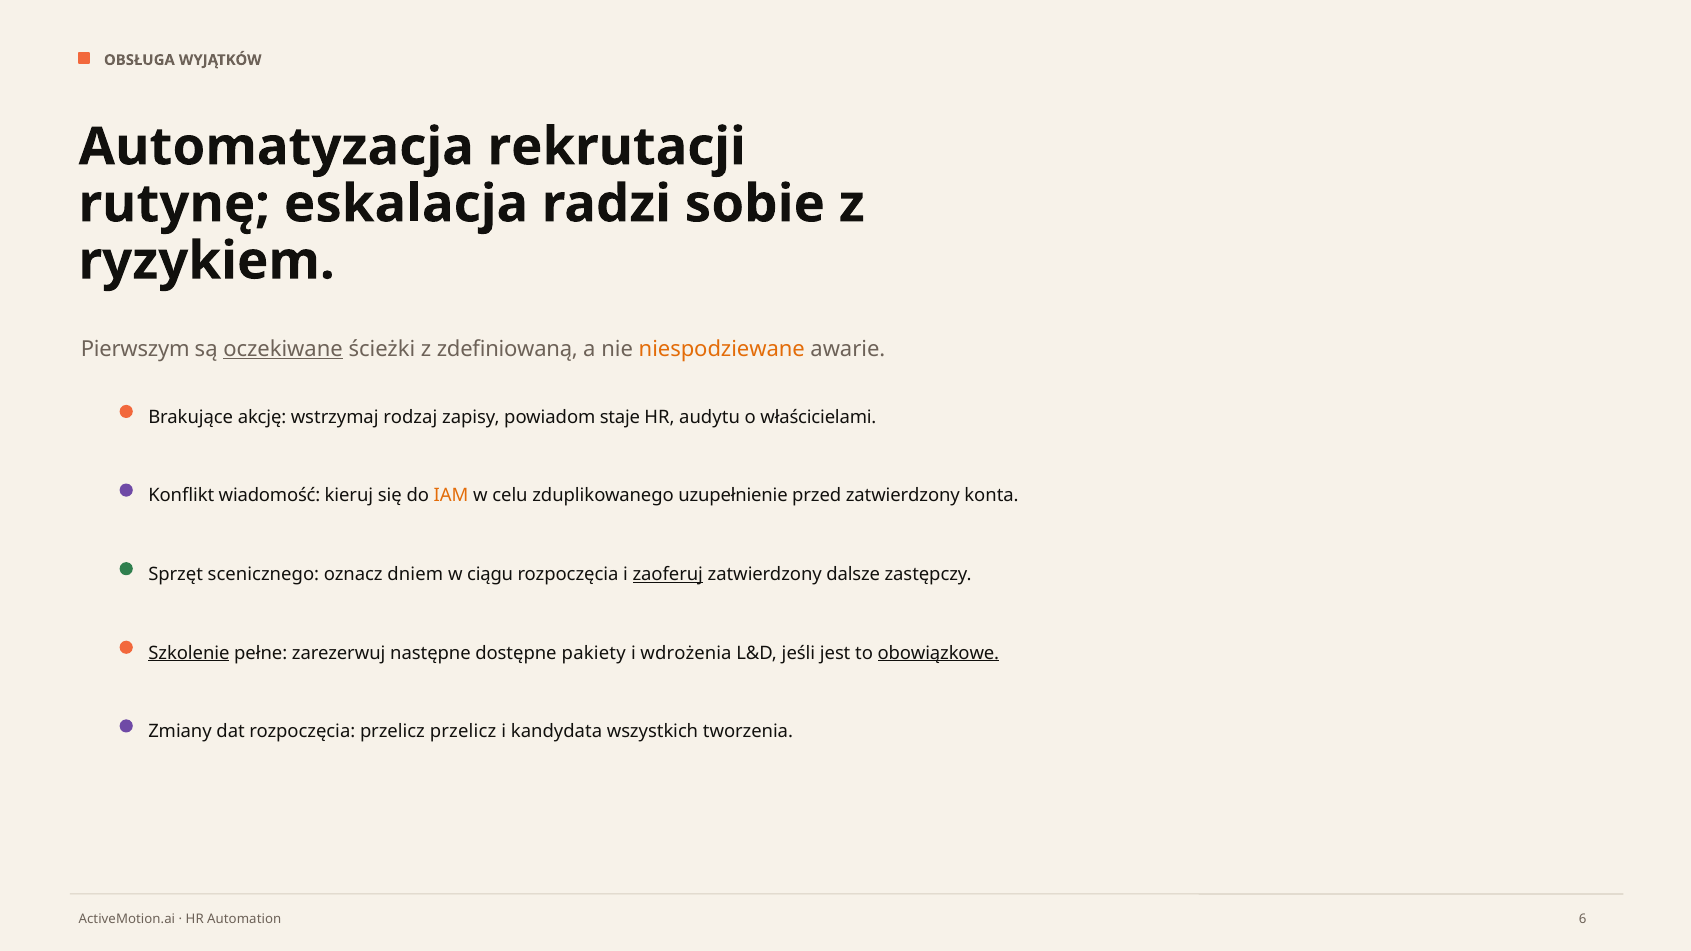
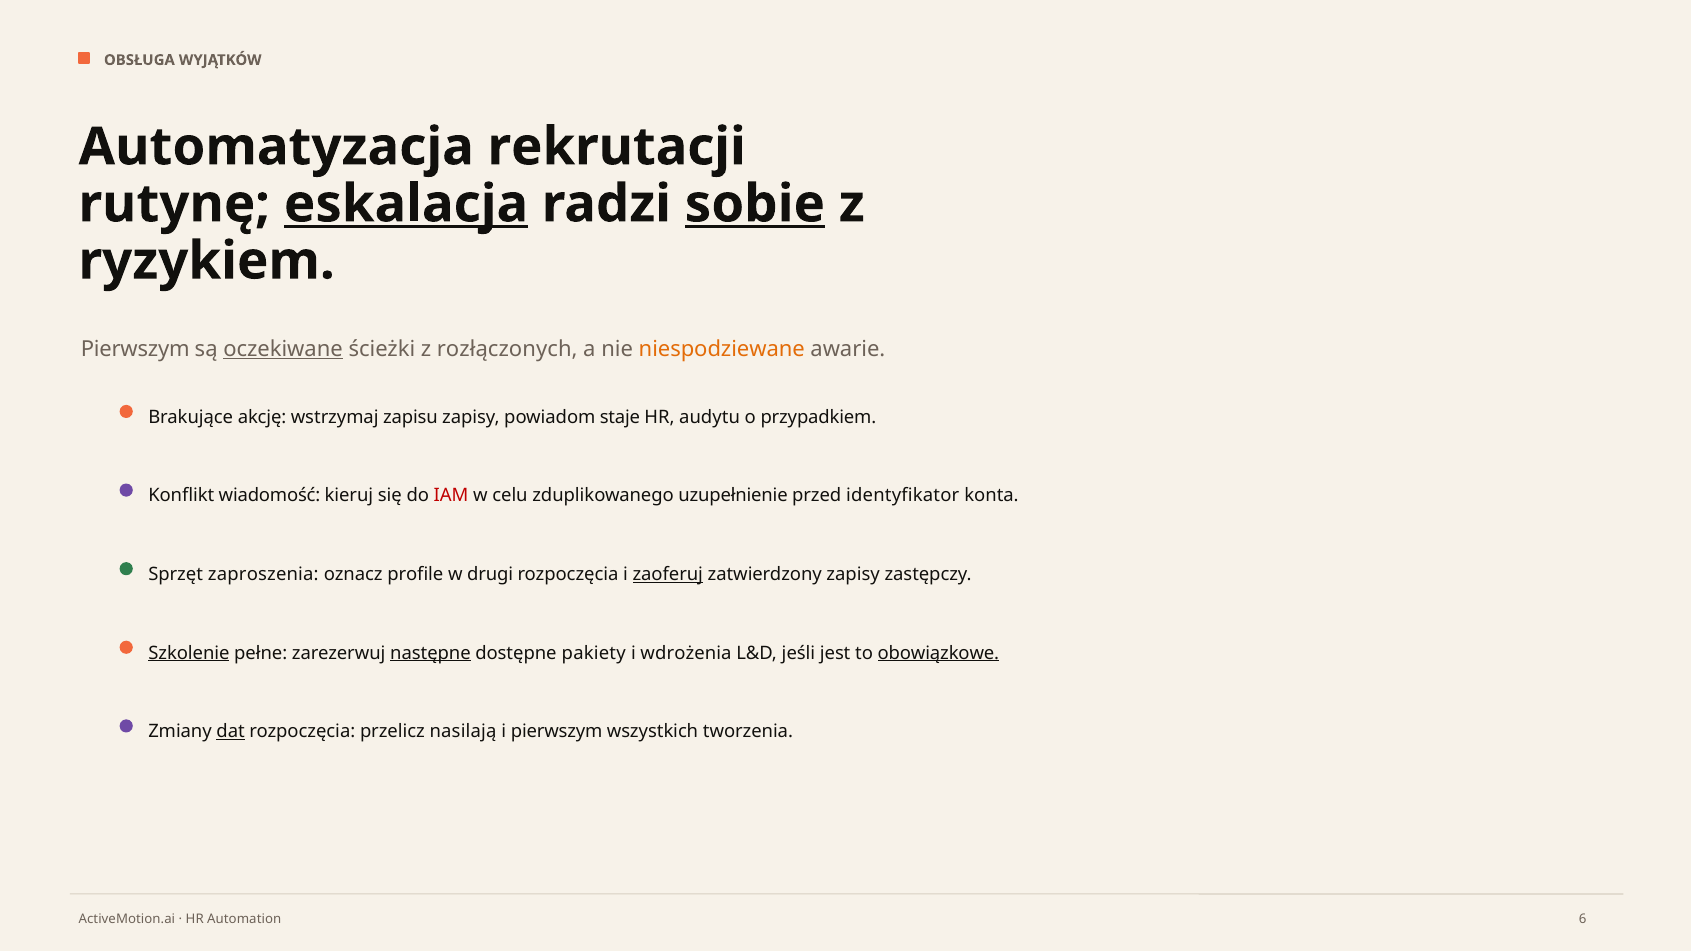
eskalacja underline: none -> present
sobie underline: none -> present
zdefiniowaną: zdefiniowaną -> rozłączonych
rodzaj: rodzaj -> zapisu
właścicielami: właścicielami -> przypadkiem
IAM colour: orange -> red
przed zatwierdzony: zatwierdzony -> identyfikator
scenicznego: scenicznego -> zaproszenia
dniem: dniem -> profile
ciągu: ciągu -> drugi
zatwierdzony dalsze: dalsze -> zapisy
następne underline: none -> present
dat underline: none -> present
przelicz przelicz: przelicz -> nasilają
i kandydata: kandydata -> pierwszym
